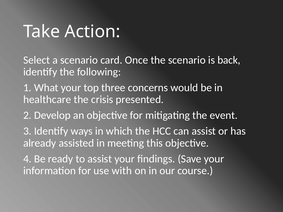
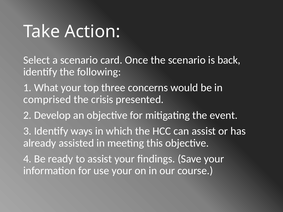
healthcare: healthcare -> comprised
use with: with -> your
